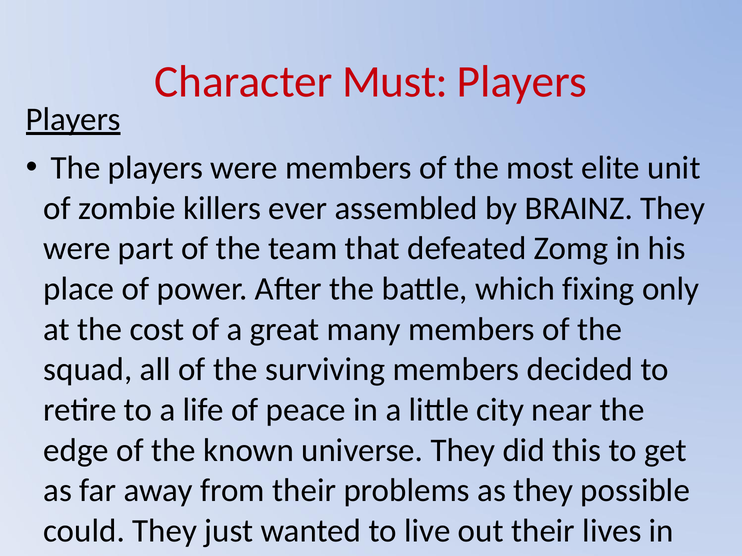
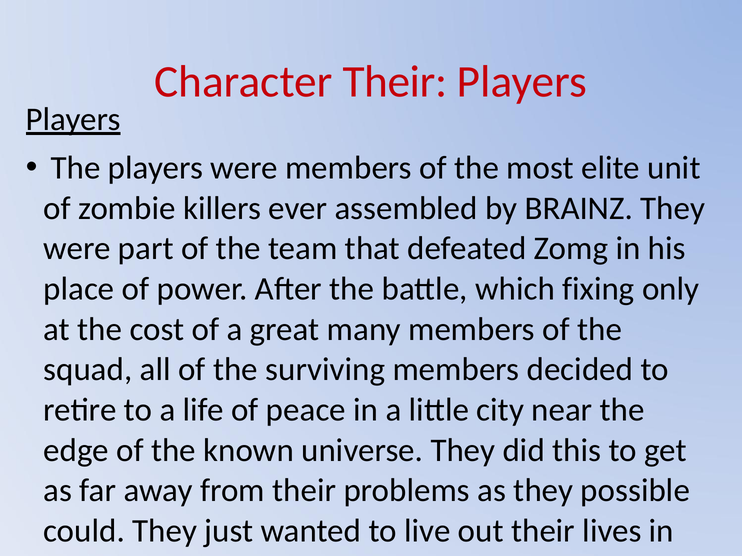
Character Must: Must -> Their
